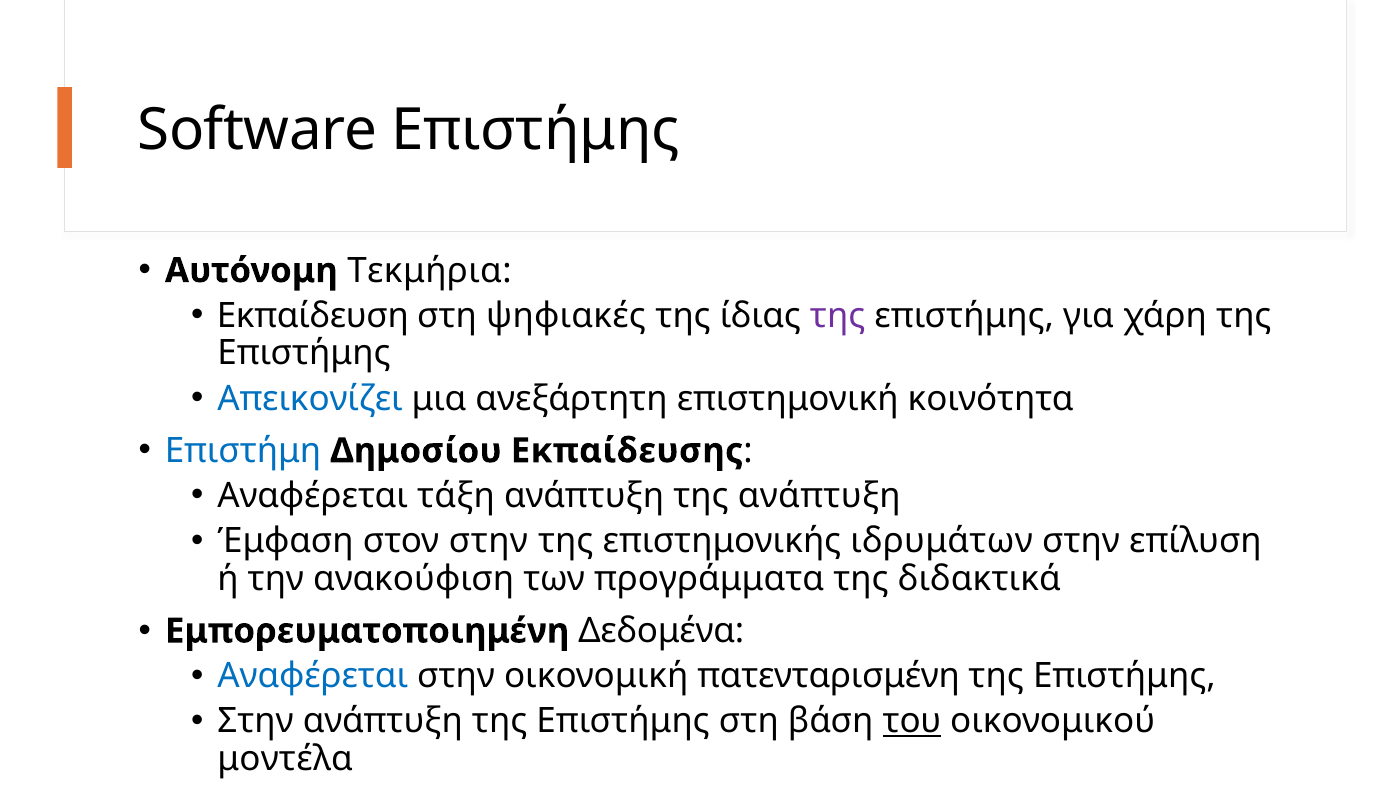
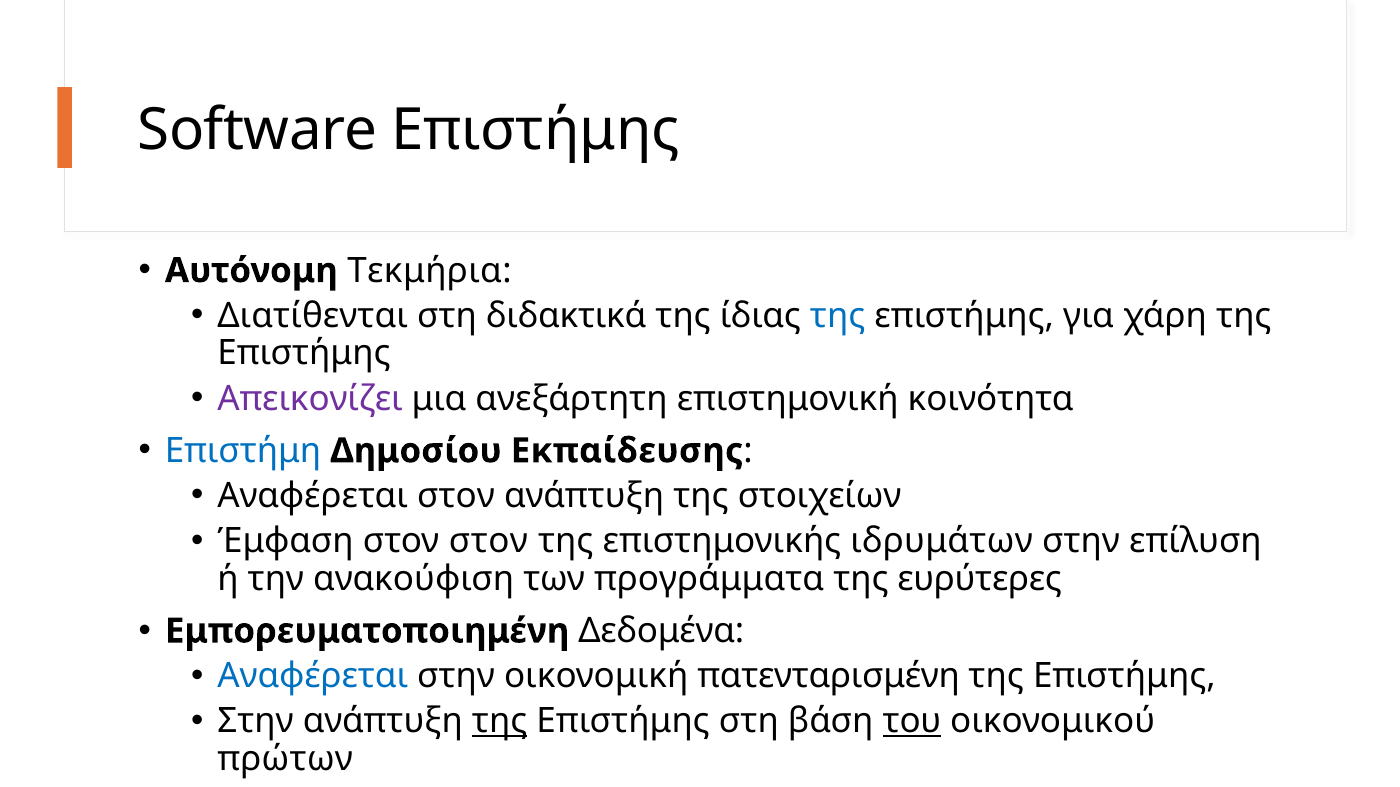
Εκπαίδευση: Εκπαίδευση -> Διατίθενται
ψηφιακές: ψηφιακές -> διδακτικά
της at (838, 316) colour: purple -> blue
Απεικονίζει colour: blue -> purple
Αναφέρεται τάξη: τάξη -> στον
της ανάπτυξη: ανάπτυξη -> στοιχείων
στον στην: στην -> στον
διδακτικά: διδακτικά -> ευρύτερες
της at (500, 721) underline: none -> present
μοντέλα: μοντέλα -> πρώτων
